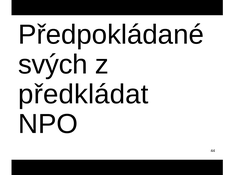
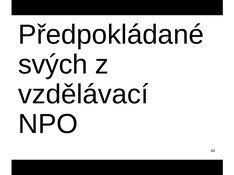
předkládat: předkládat -> vzdělávací
